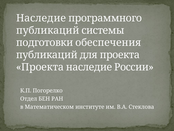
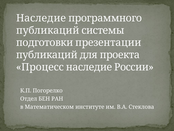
обеспечения: обеспечения -> презентации
Проекта at (40, 67): Проекта -> Процесс
